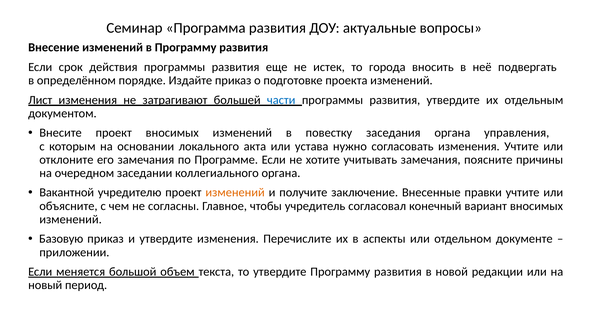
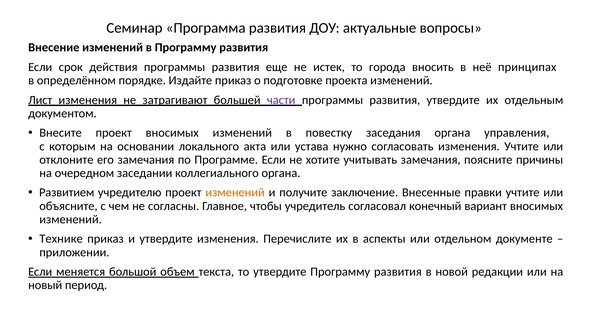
подвергать: подвергать -> принципах
части colour: blue -> purple
Вакантной: Вакантной -> Развитием
Базовую: Базовую -> Технике
